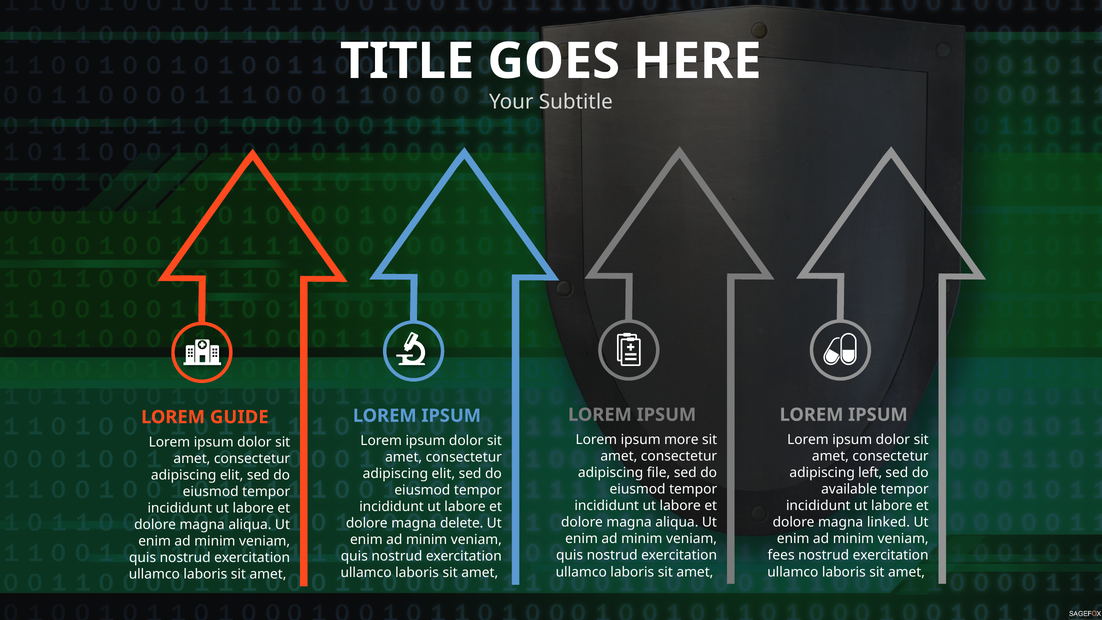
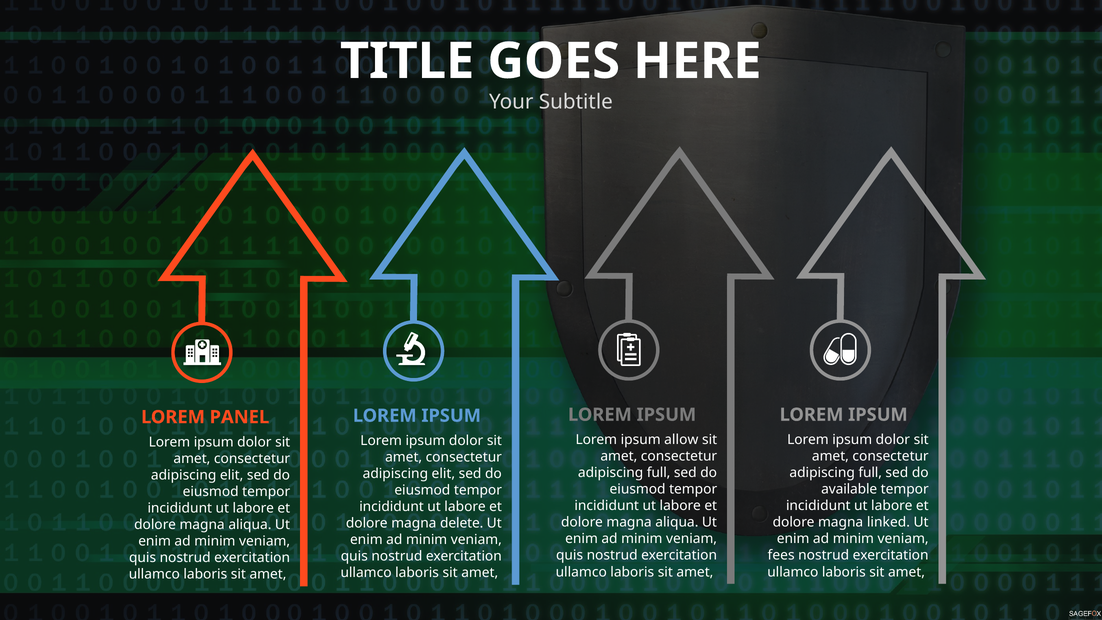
GUIDE: GUIDE -> PANEL
more: more -> allow
file at (659, 473): file -> full
left at (870, 473): left -> full
